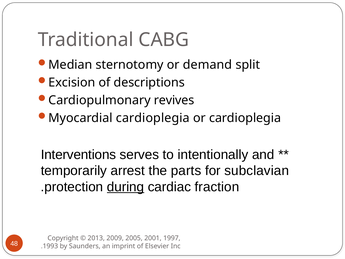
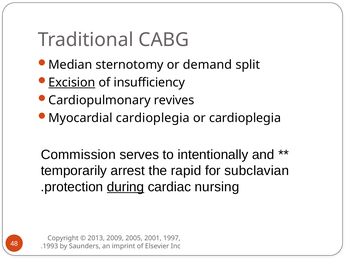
Excision underline: none -> present
descriptions: descriptions -> insufficiency
Interventions: Interventions -> Commission
parts: parts -> rapid
fraction: fraction -> nursing
